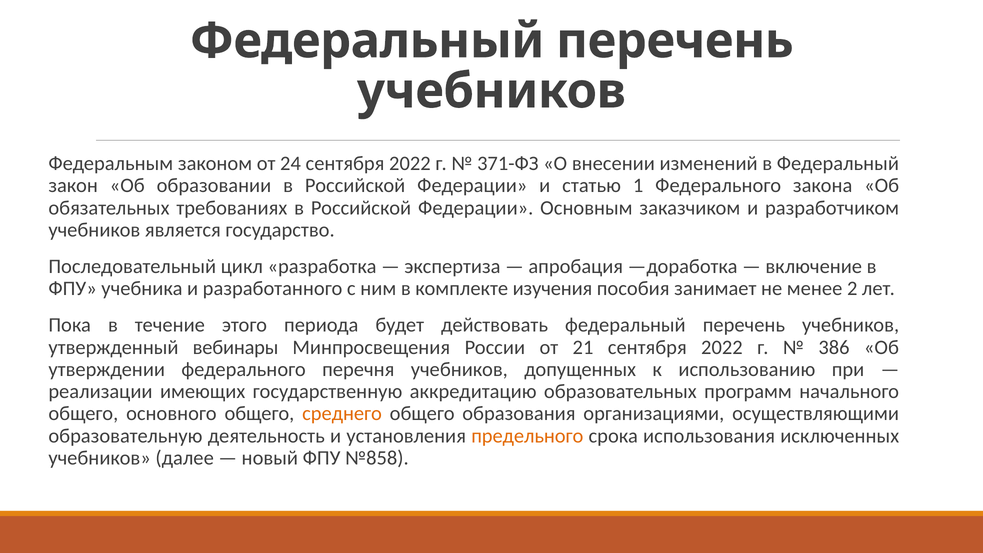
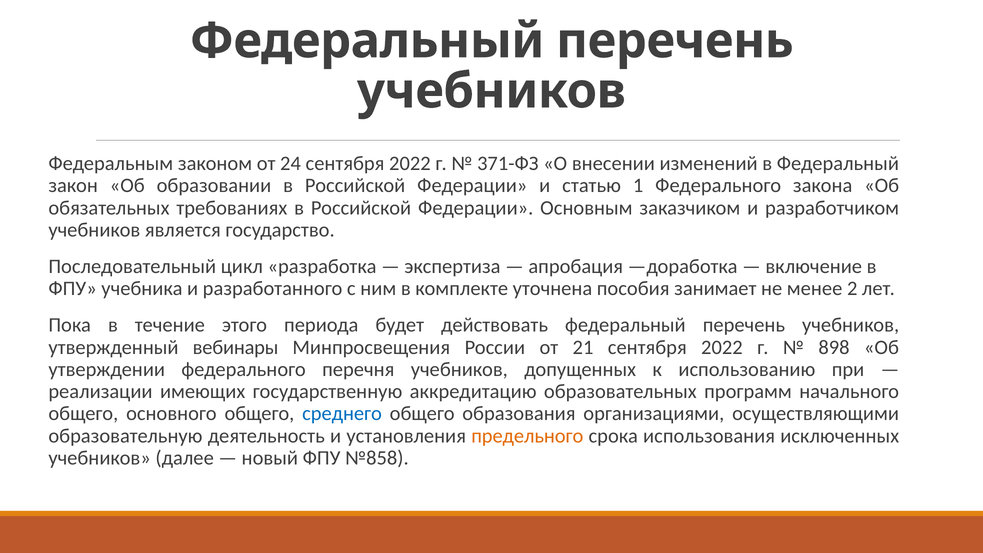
изучения: изучения -> уточнена
386: 386 -> 898
среднего colour: orange -> blue
